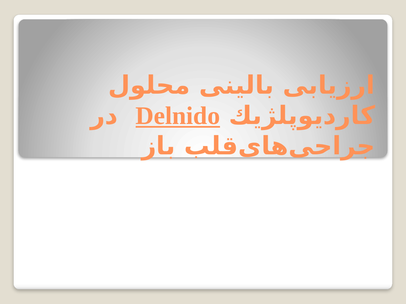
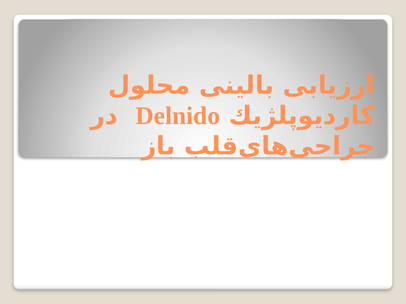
Delnido underline: present -> none
